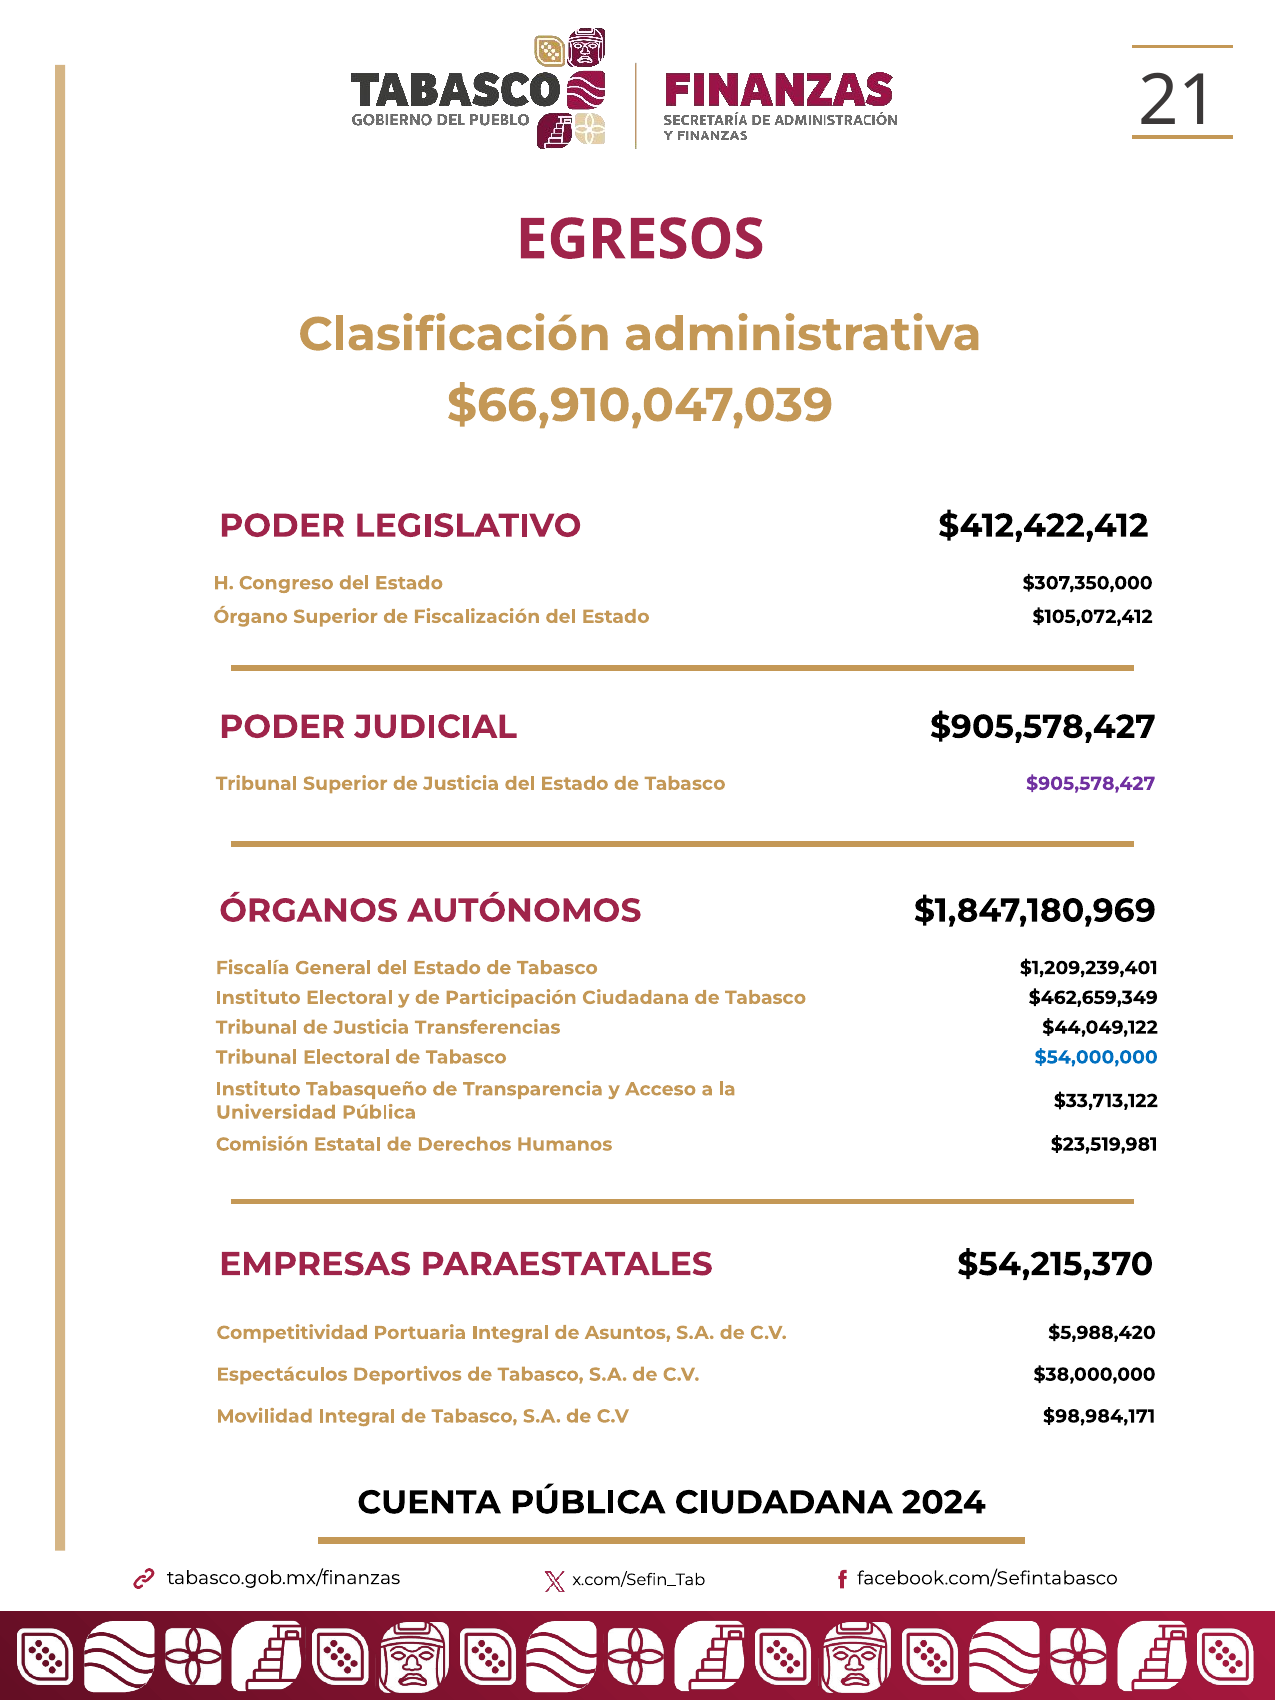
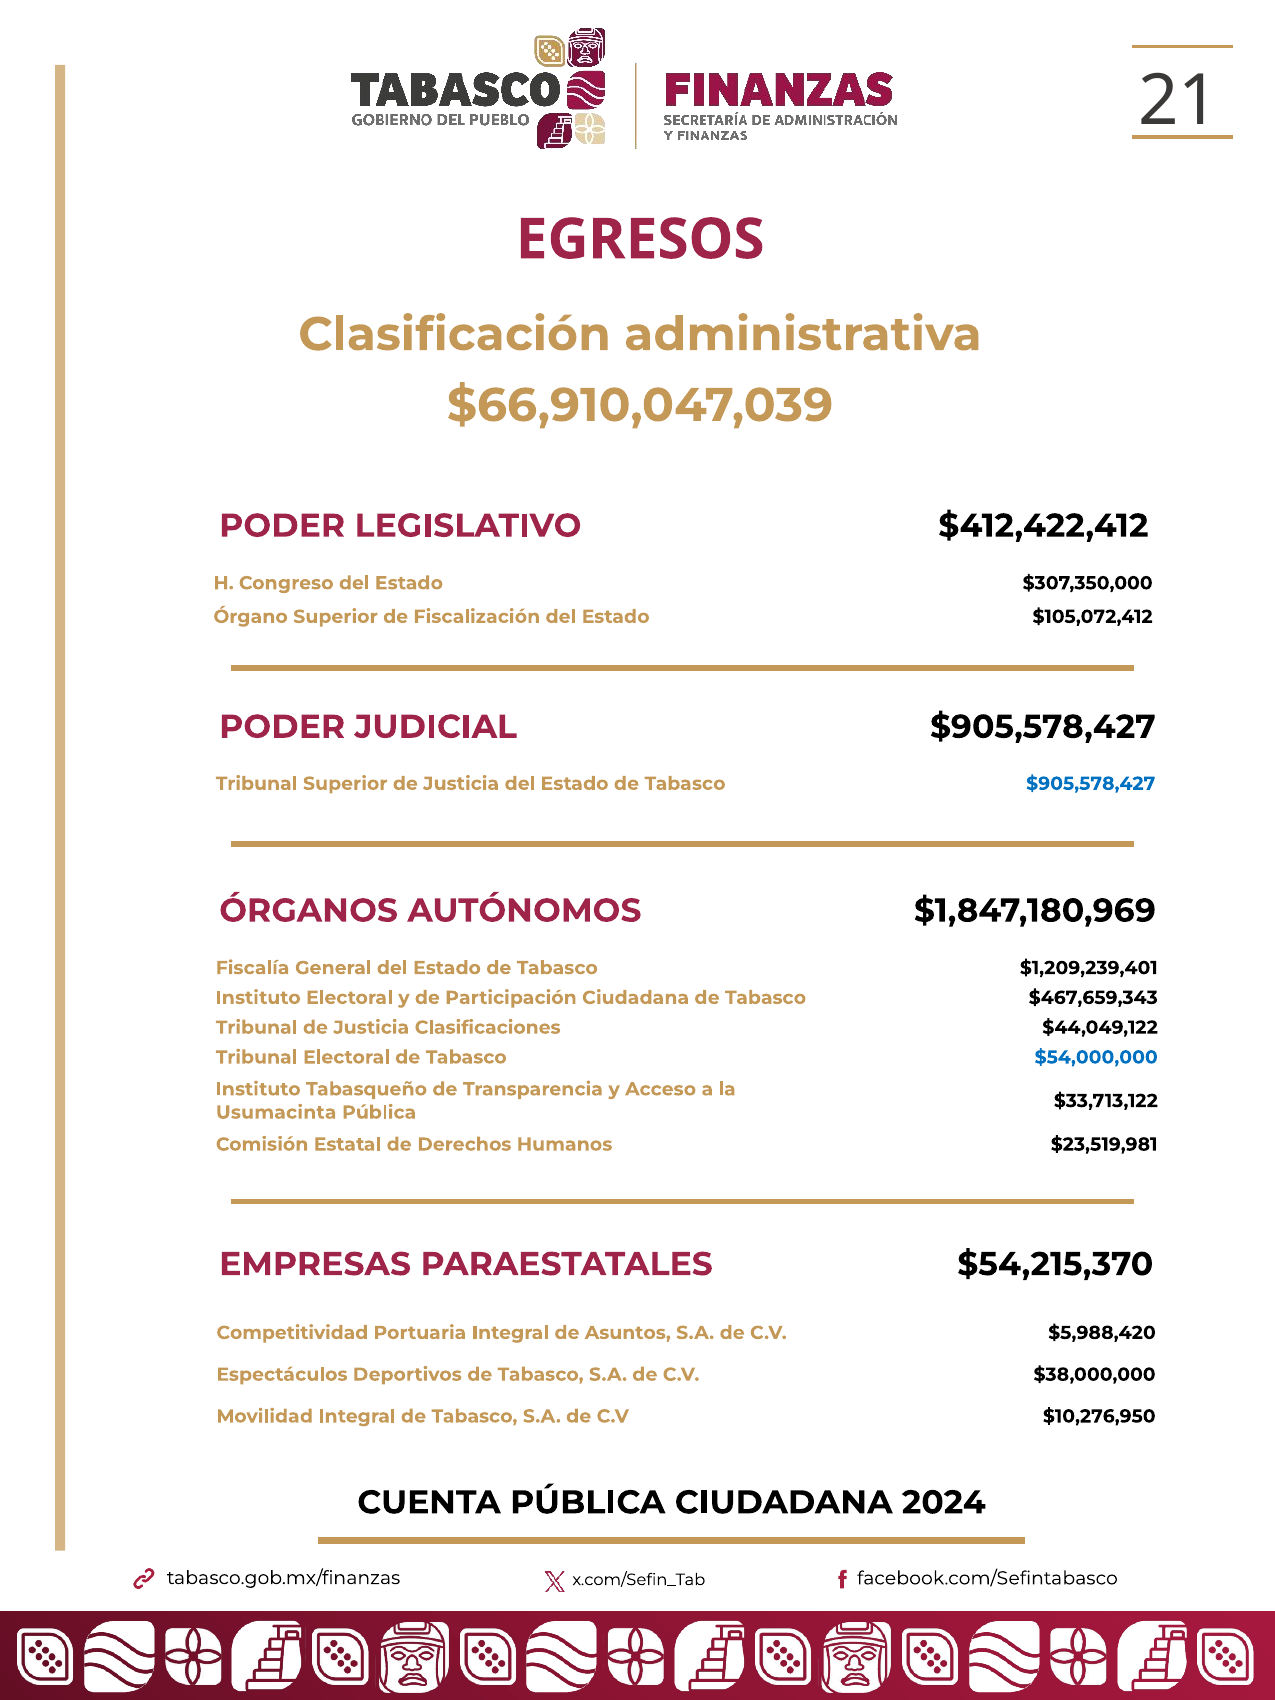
$905,578,427 at (1091, 784) colour: purple -> blue
$462,659,349: $462,659,349 -> $467,659,343
Transferencias: Transferencias -> Clasificaciones
Universidad: Universidad -> Usumacinta
$98,984,171: $98,984,171 -> $10,276,950
